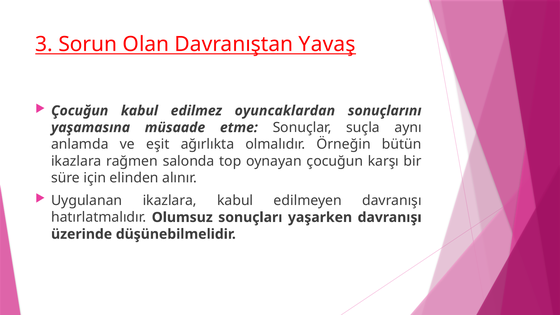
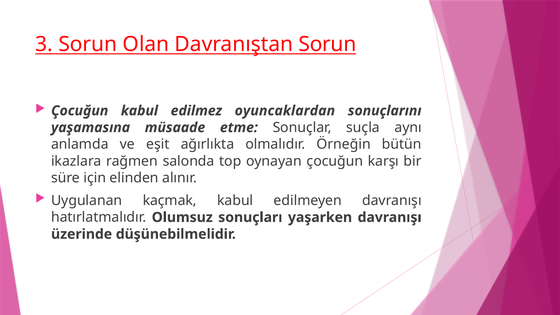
Davranıştan Yavaş: Yavaş -> Sorun
Uygulanan ikazlara: ikazlara -> kaçmak
